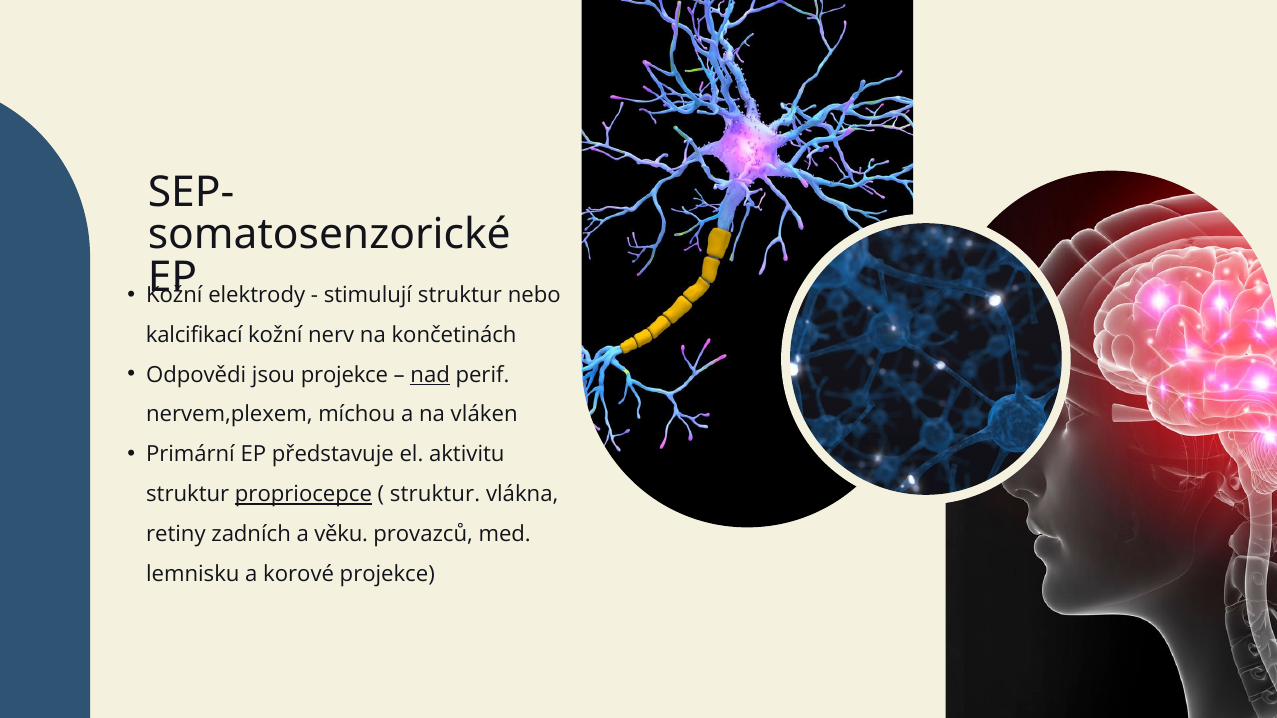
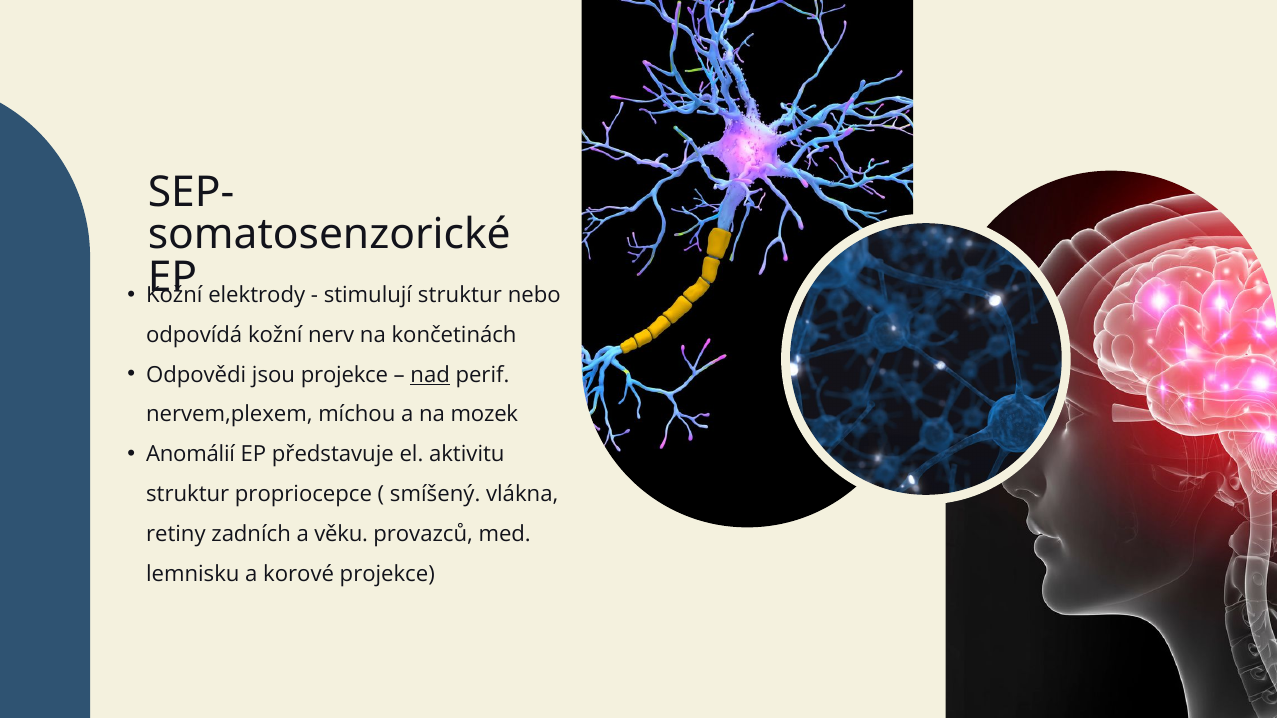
kalcifikací: kalcifikací -> odpovídá
vláken: vláken -> mozek
Primární: Primární -> Anomálií
propriocepce underline: present -> none
struktur at (435, 495): struktur -> smíšený
